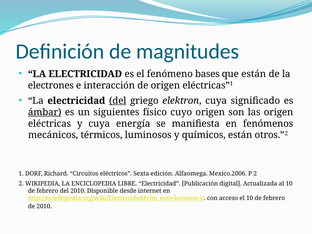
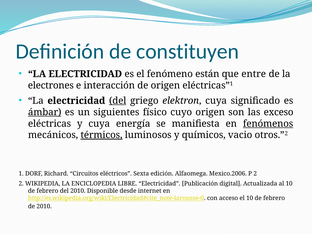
magnitudes: magnitudes -> constituyen
bases: bases -> están
que están: están -> entre
las origen: origen -> exceso
fenómenos underline: none -> present
térmicos underline: none -> present
químicos están: están -> vacio
